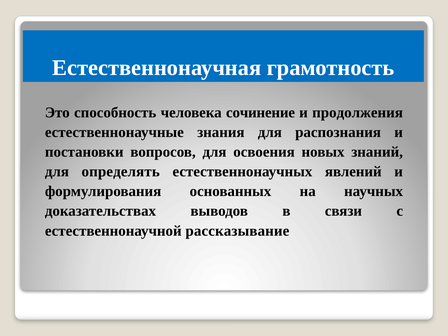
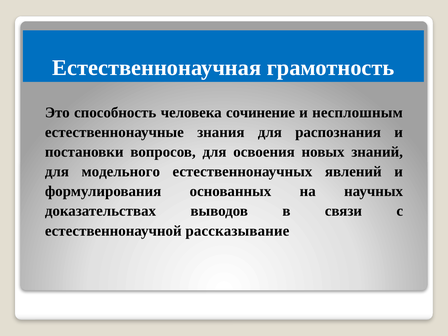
продолжения: продолжения -> несплошным
определять: определять -> модельного
